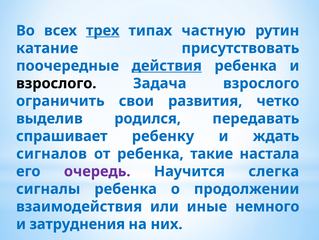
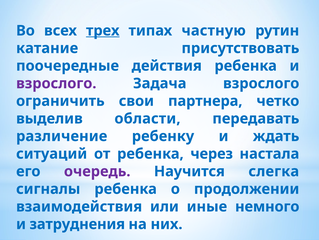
действия underline: present -> none
взрослого at (56, 83) colour: black -> purple
развития: развития -> партнера
родился: родился -> области
спрашивает: спрашивает -> различение
сигналов: сигналов -> ситуаций
такие: такие -> через
